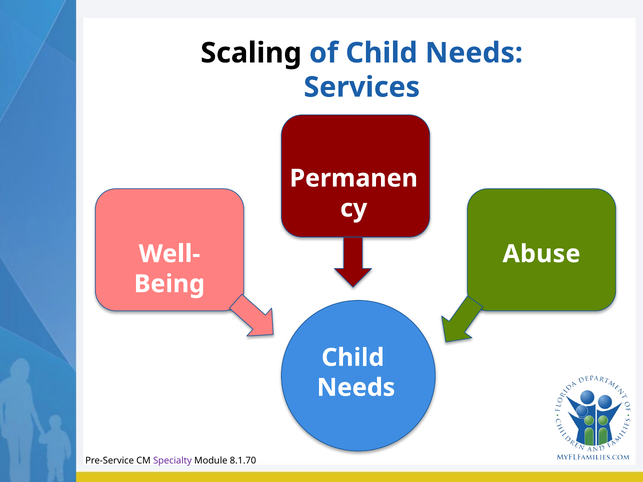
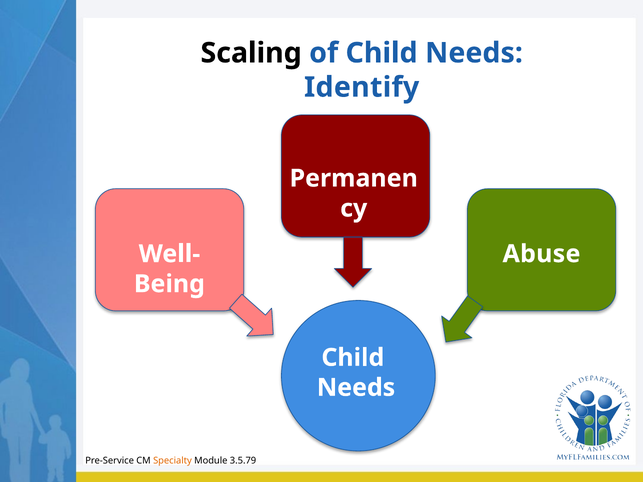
Services: Services -> Identify
Specialty colour: purple -> orange
8.1.70: 8.1.70 -> 3.5.79
